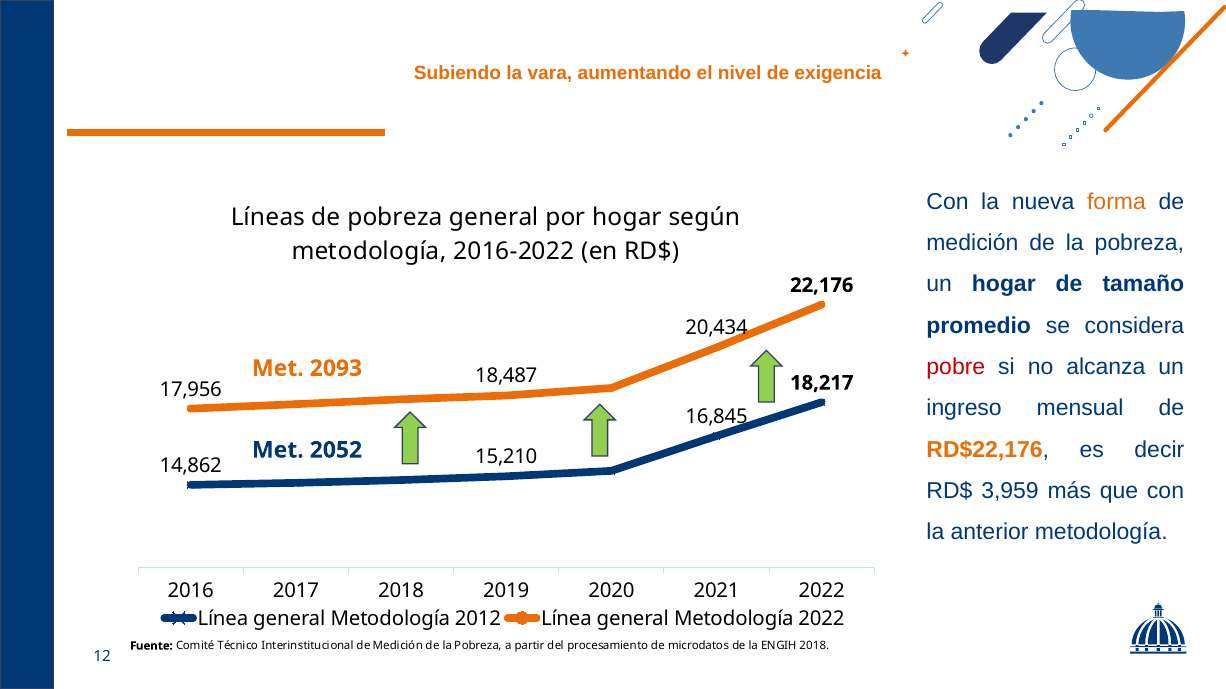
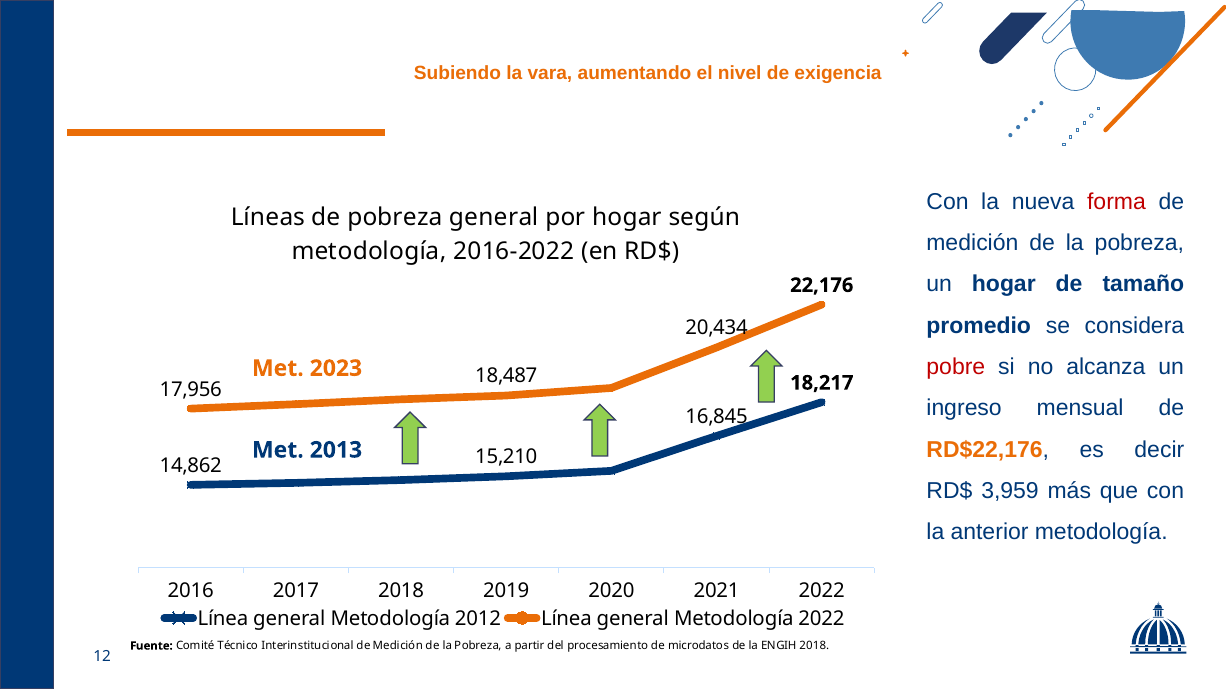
forma colour: orange -> red
2093: 2093 -> 2023
2052: 2052 -> 2013
